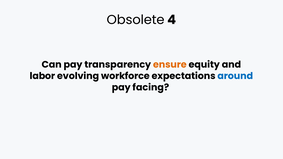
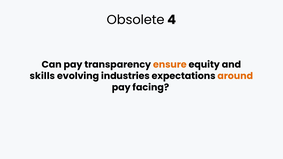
labor: labor -> skills
workforce: workforce -> industries
around colour: blue -> orange
